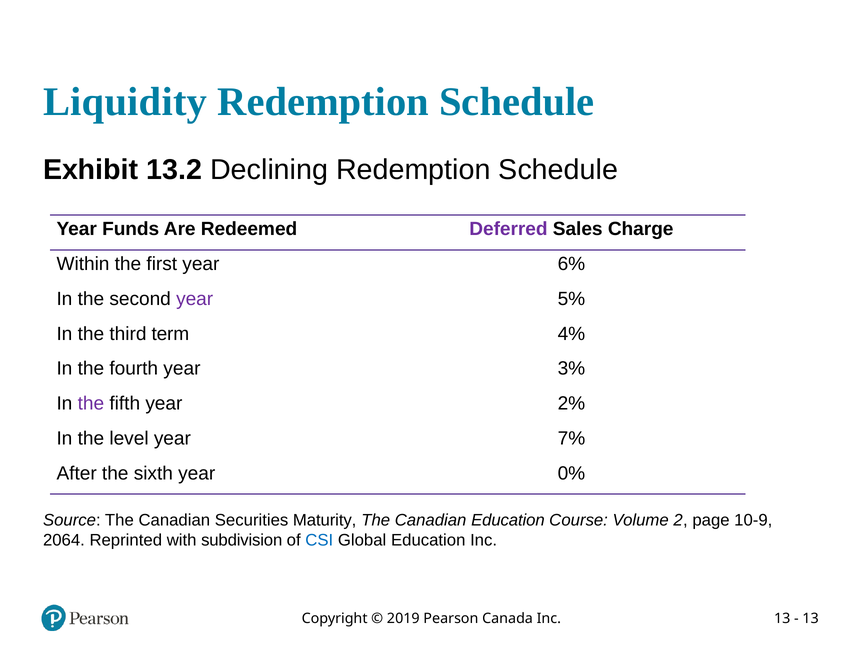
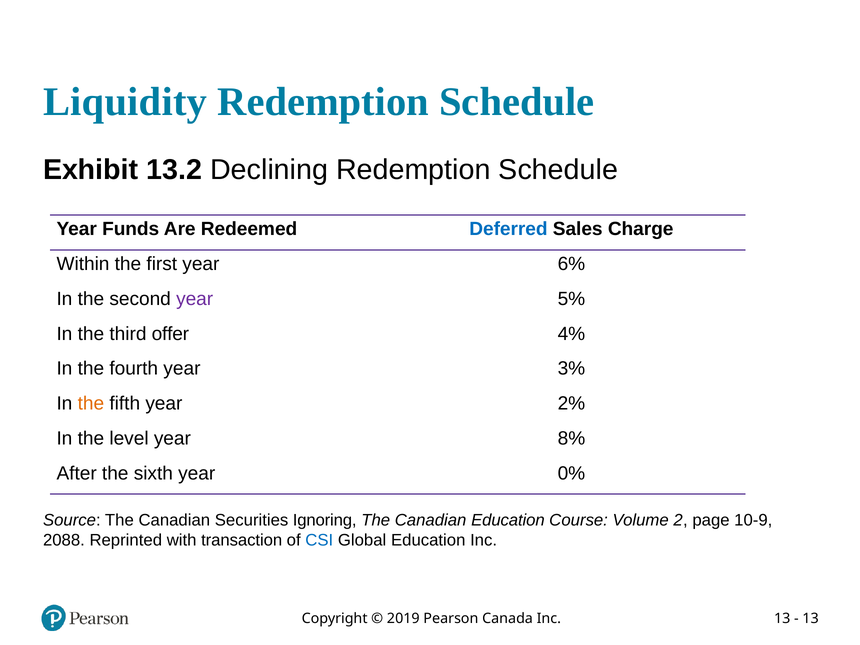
Deferred colour: purple -> blue
term: term -> offer
the at (91, 403) colour: purple -> orange
7%: 7% -> 8%
Maturity: Maturity -> Ignoring
2064: 2064 -> 2088
subdivision: subdivision -> transaction
